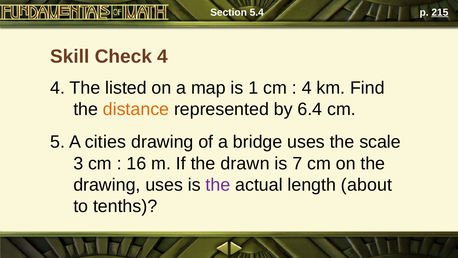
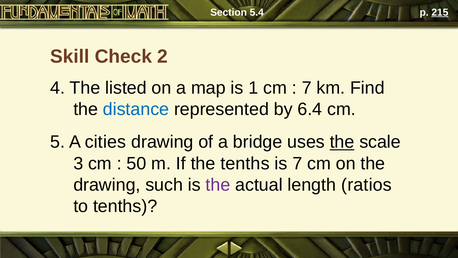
Check 4: 4 -> 2
4 at (307, 88): 4 -> 7
distance colour: orange -> blue
the at (342, 142) underline: none -> present
16: 16 -> 50
the drawn: drawn -> tenths
drawing uses: uses -> such
about: about -> ratios
